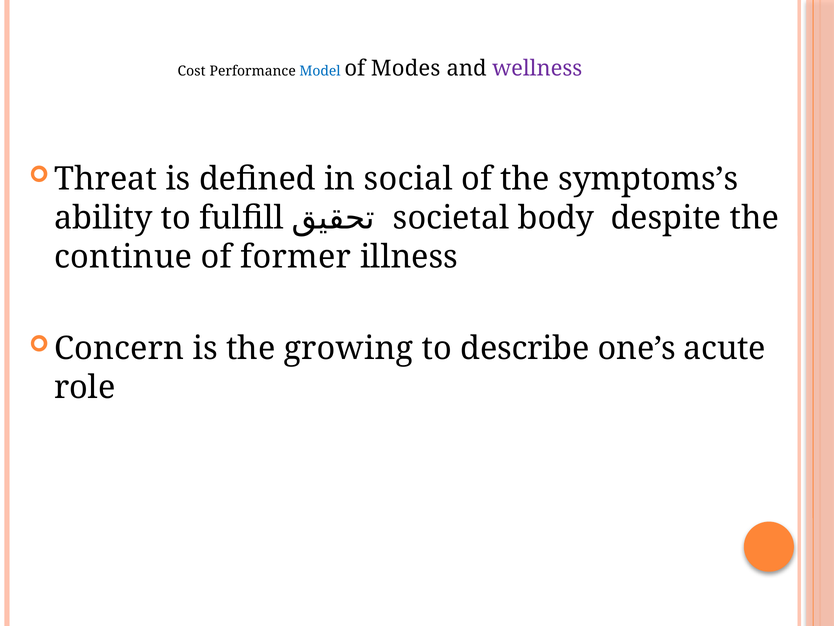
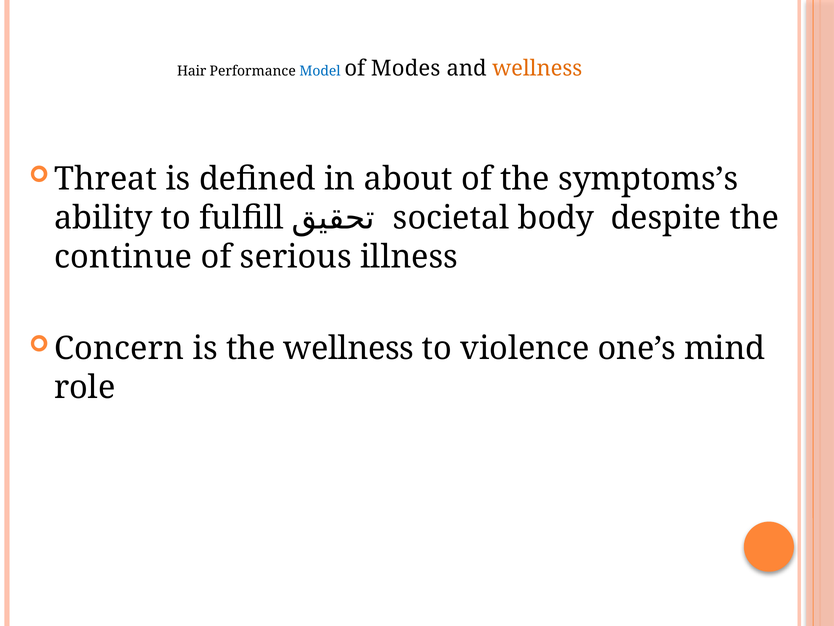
Cost: Cost -> Hair
wellness at (537, 69) colour: purple -> orange
social: social -> about
former: former -> serious
the growing: growing -> wellness
describe: describe -> violence
acute: acute -> mind
